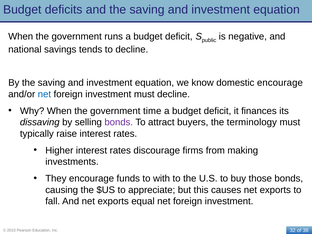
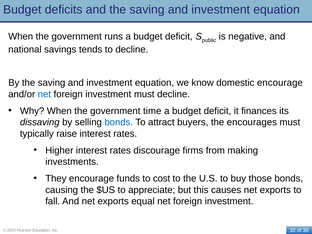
bonds at (119, 122) colour: purple -> blue
terminology: terminology -> encourages
with: with -> cost
